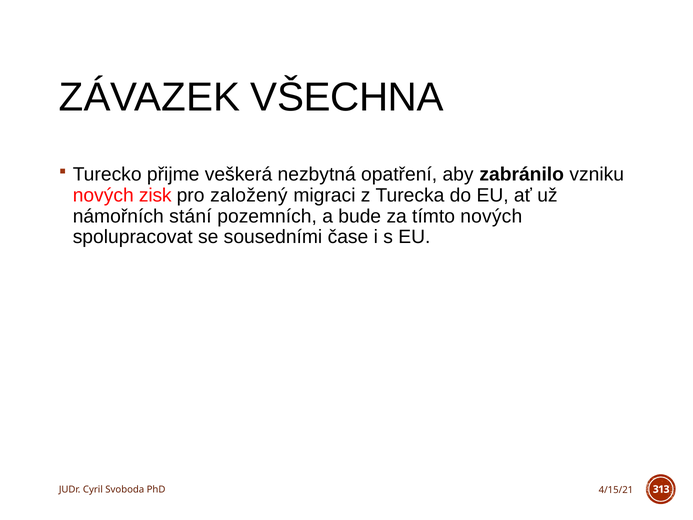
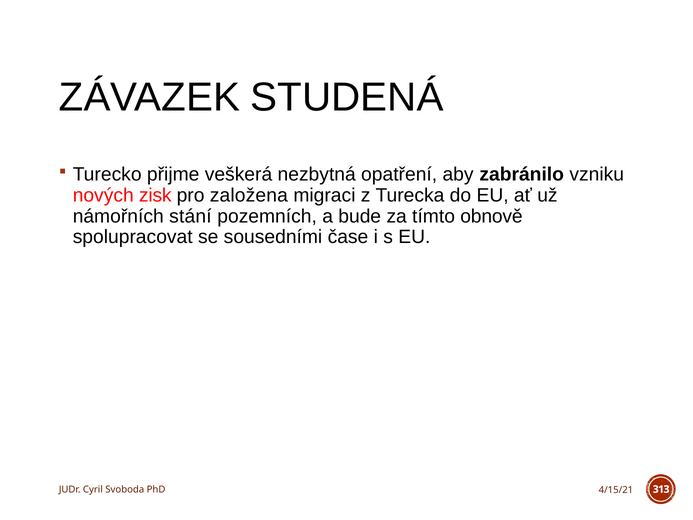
VŠECHNA: VŠECHNA -> STUDENÁ
založený: založený -> založena
tímto nových: nových -> obnově
